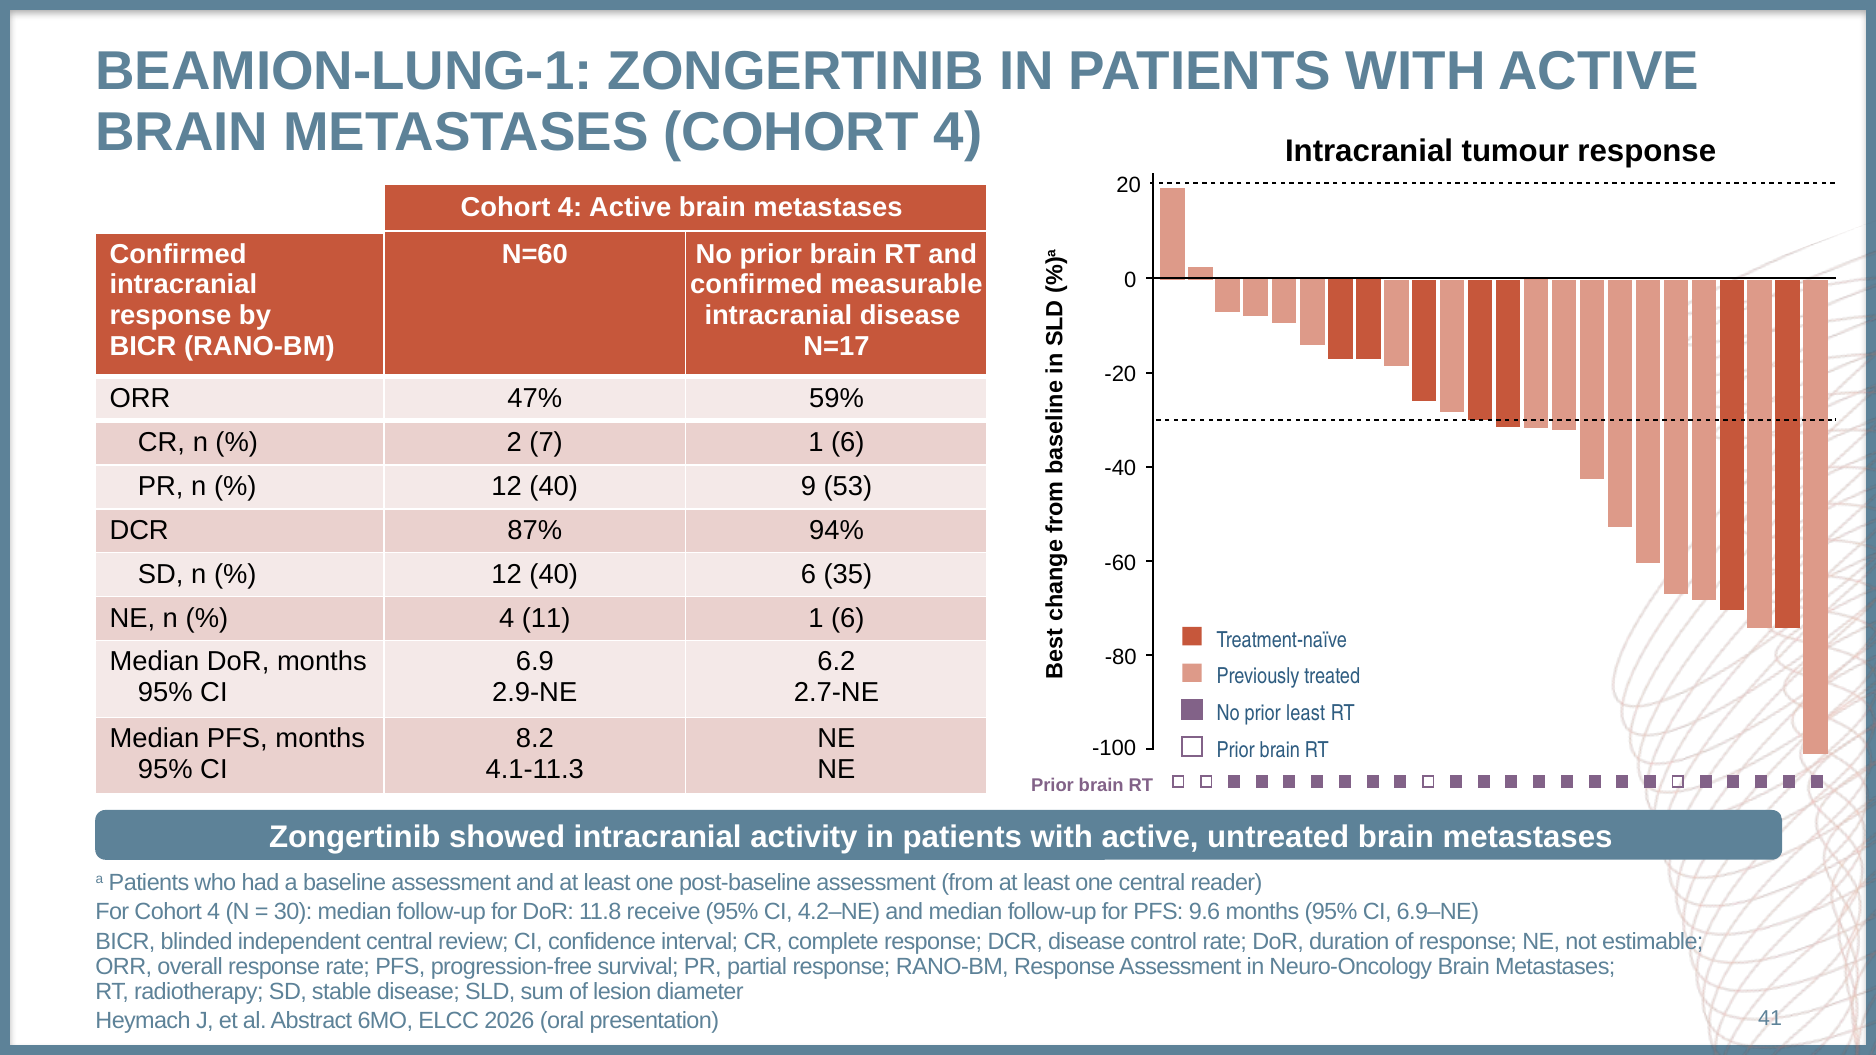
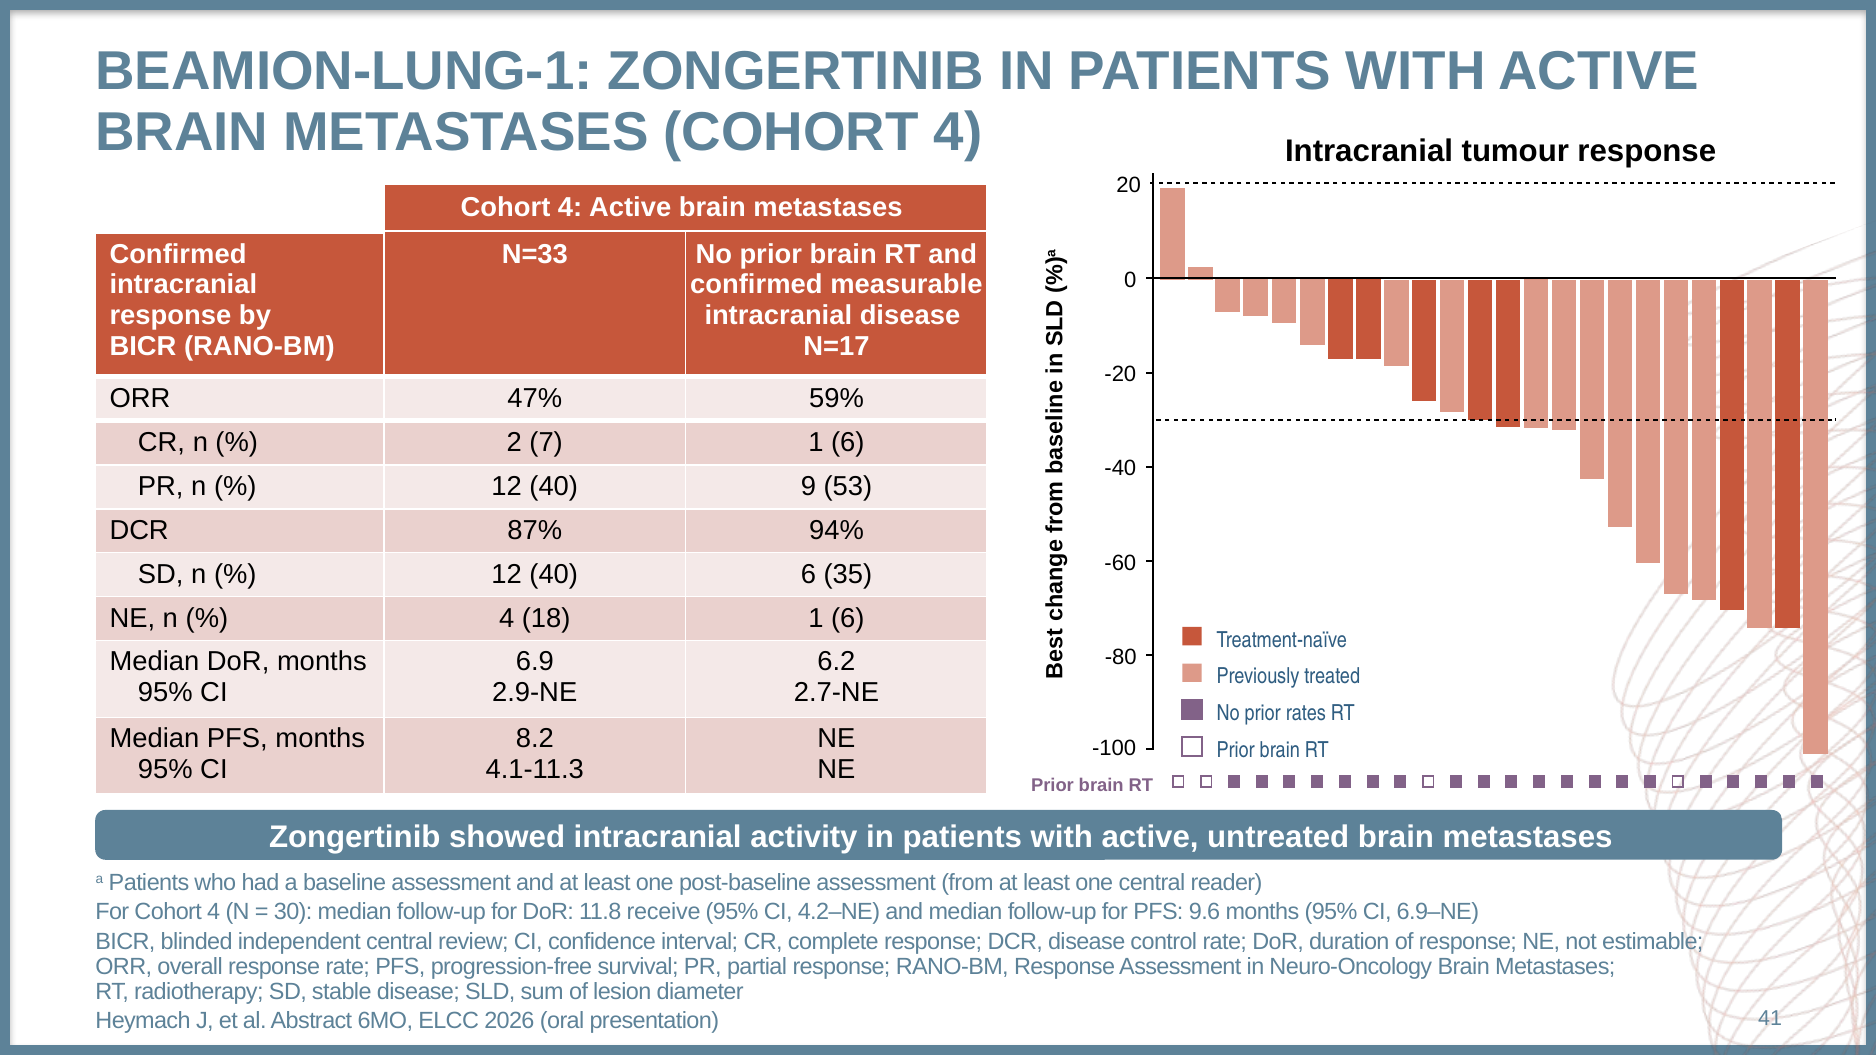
N=60: N=60 -> N=33
11: 11 -> 18
prior least: least -> rates
